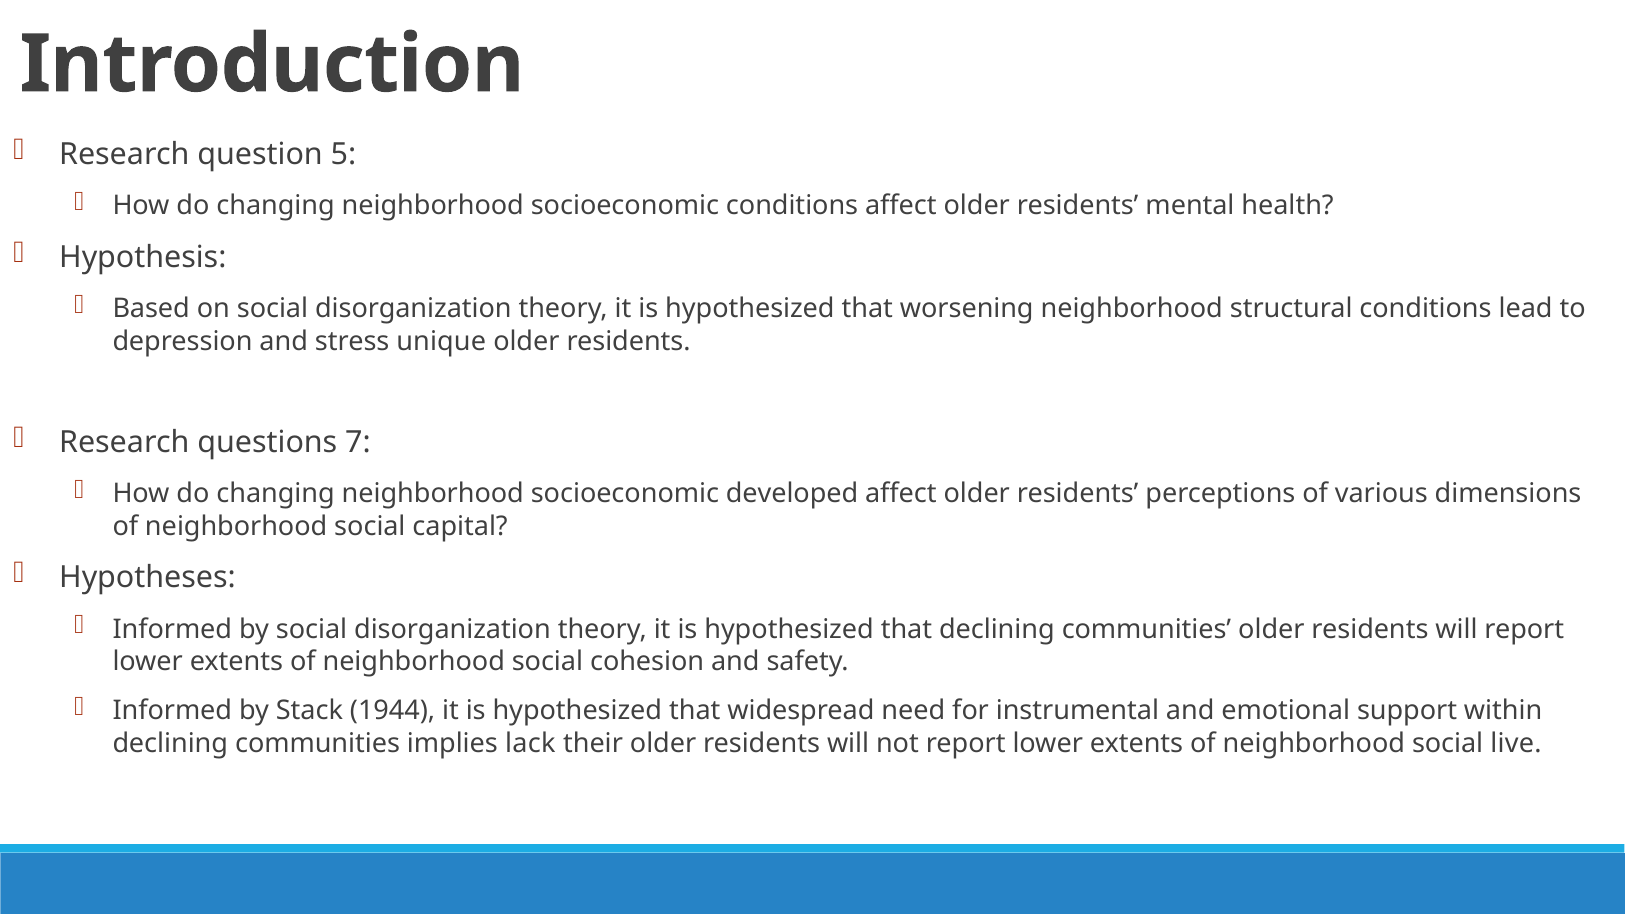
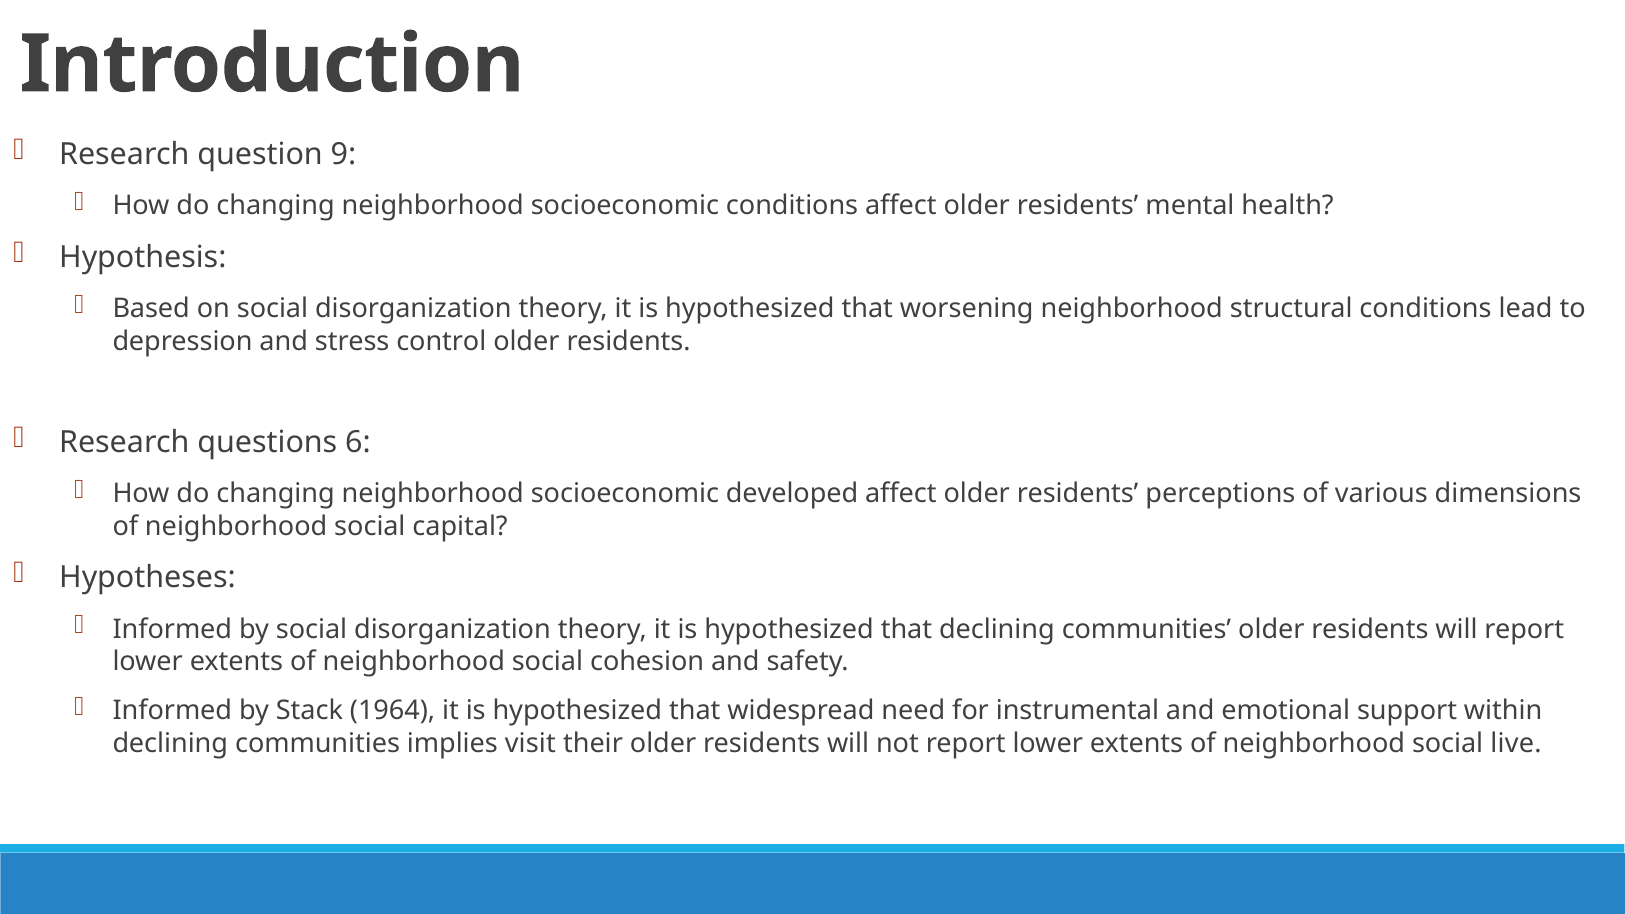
5: 5 -> 9
unique: unique -> control
7: 7 -> 6
1944: 1944 -> 1964
lack: lack -> visit
